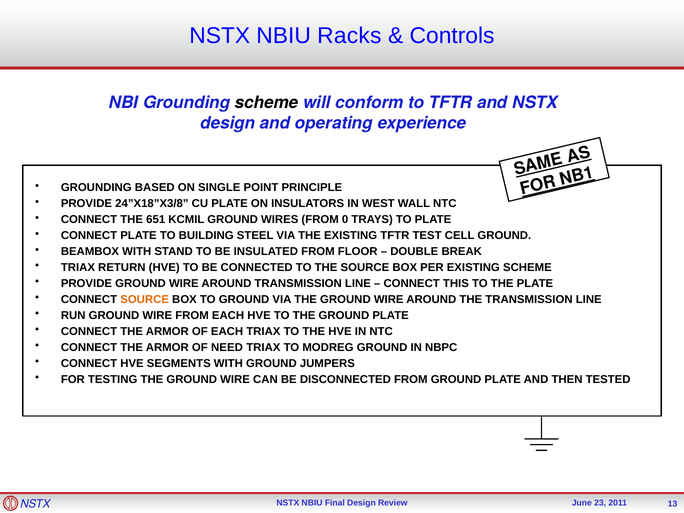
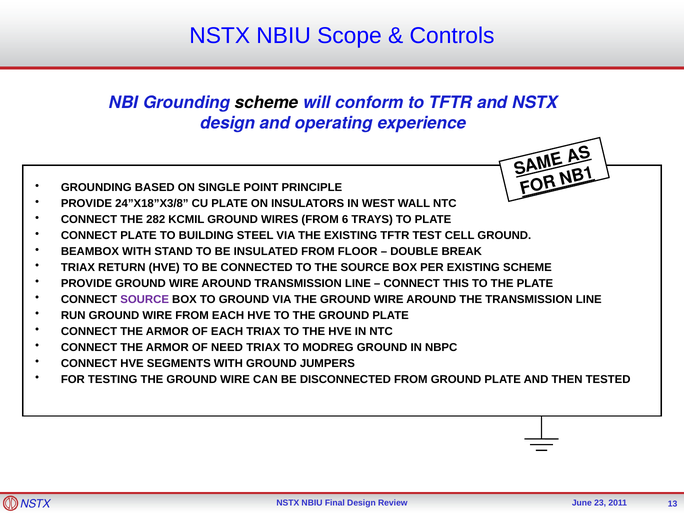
Racks: Racks -> Scope
651: 651 -> 282
0: 0 -> 6
SOURCE at (145, 299) colour: orange -> purple
